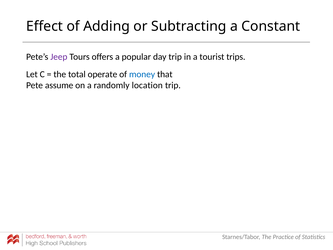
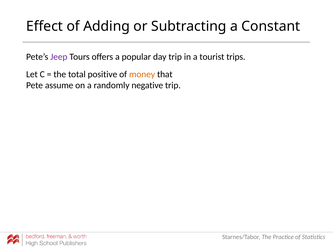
operate: operate -> positive
money colour: blue -> orange
location: location -> negative
